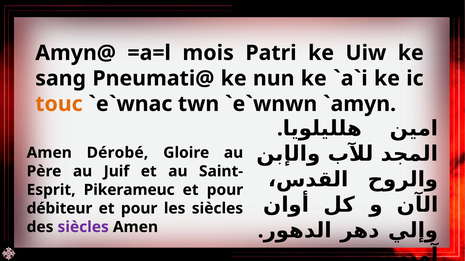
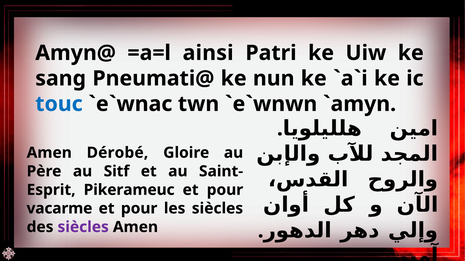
mois: mois -> ainsi
touc colour: orange -> blue
Juif: Juif -> Sitf
débiteur: débiteur -> vacarme
